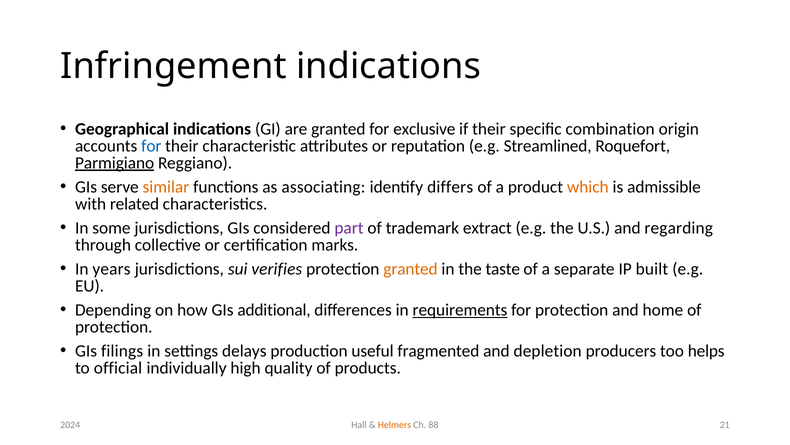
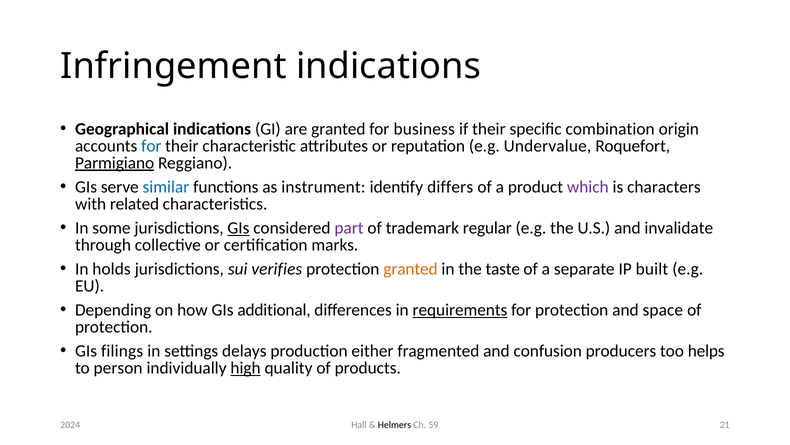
exclusive: exclusive -> business
Streamlined: Streamlined -> Undervalue
similar colour: orange -> blue
associating: associating -> instrument
which colour: orange -> purple
admissible: admissible -> characters
GIs at (238, 228) underline: none -> present
extract: extract -> regular
regarding: regarding -> invalidate
years: years -> holds
home: home -> space
useful: useful -> either
depletion: depletion -> confusion
official: official -> person
high underline: none -> present
Helmers colour: orange -> black
88: 88 -> 59
